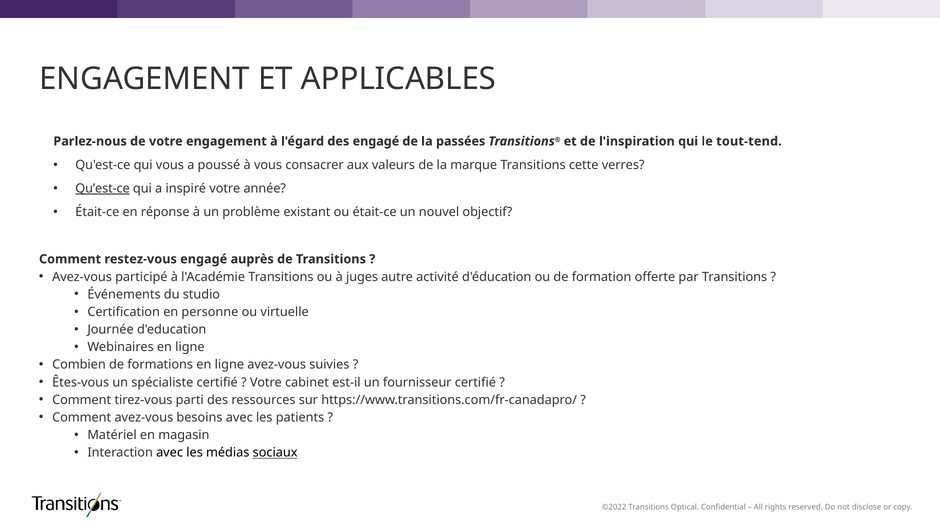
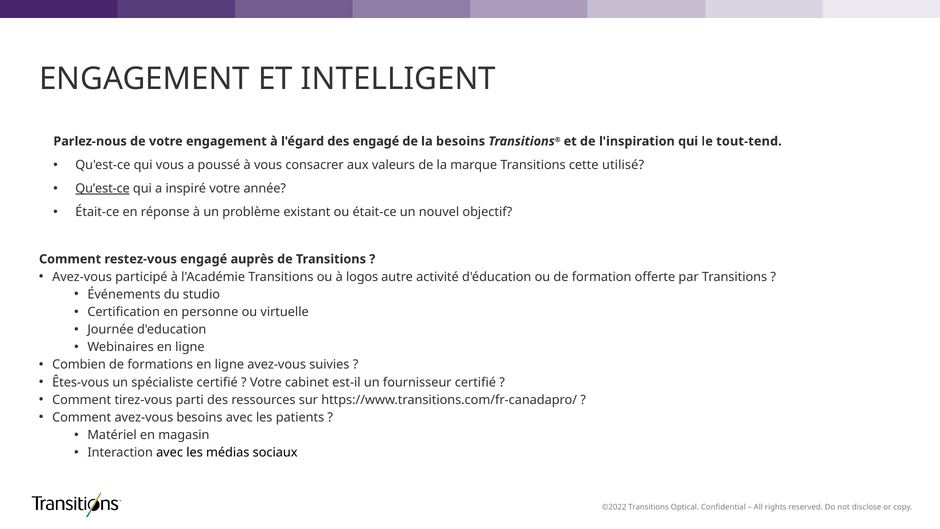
APPLICABLES: APPLICABLES -> INTELLIGENT
la passées: passées -> besoins
verres: verres -> utilisé
juges: juges -> logos
sociaux underline: present -> none
